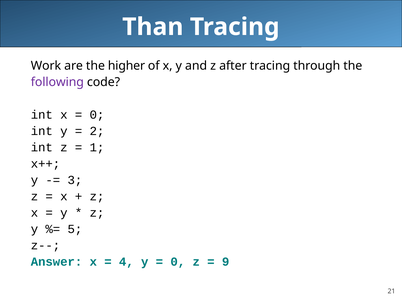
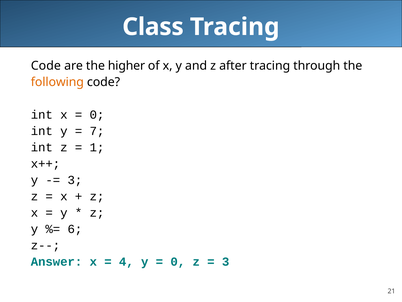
Than: Than -> Class
Work at (46, 66): Work -> Code
following colour: purple -> orange
2: 2 -> 7
5: 5 -> 6
9 at (226, 261): 9 -> 3
